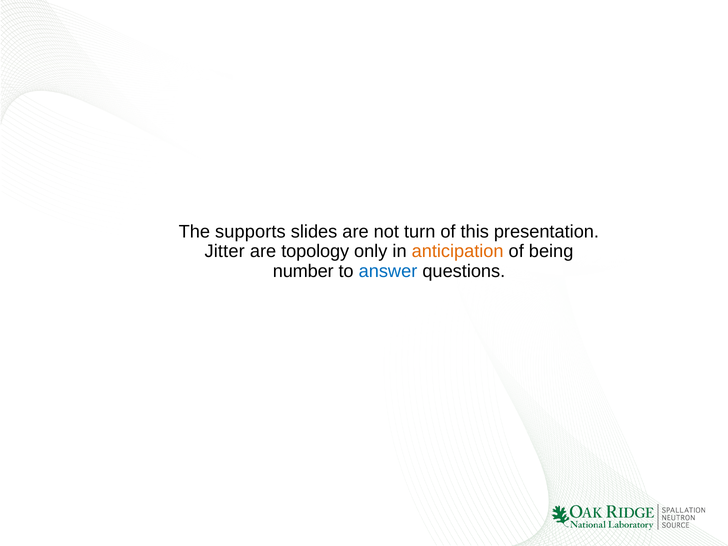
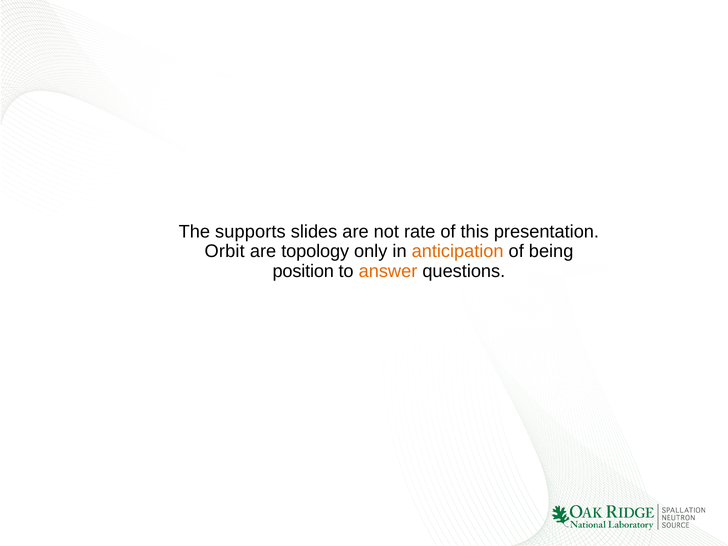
turn: turn -> rate
Jitter: Jitter -> Orbit
number: number -> position
answer colour: blue -> orange
